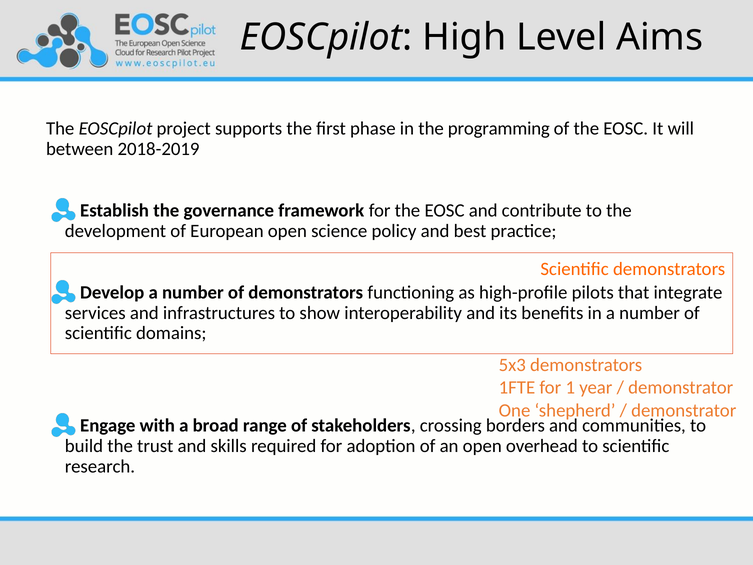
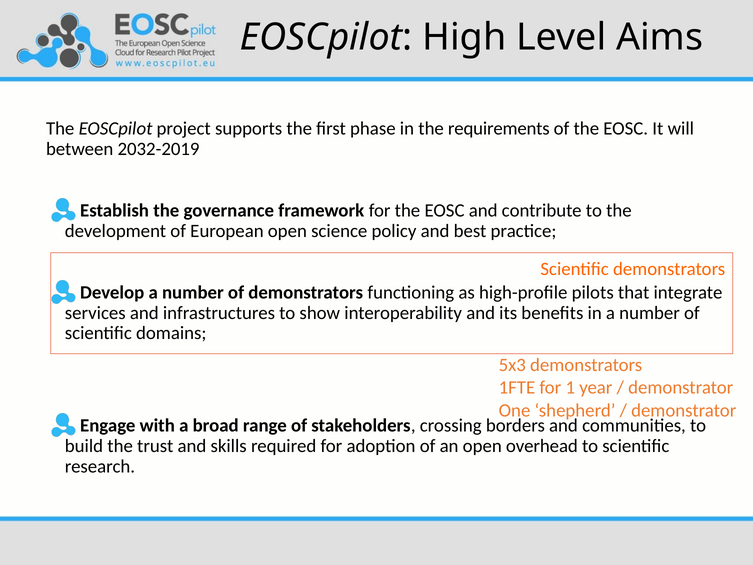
programming: programming -> requirements
2018-2019: 2018-2019 -> 2032-2019
